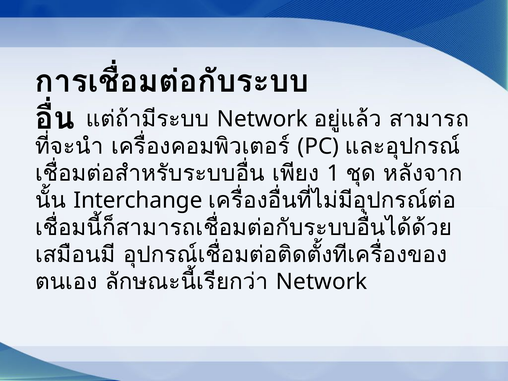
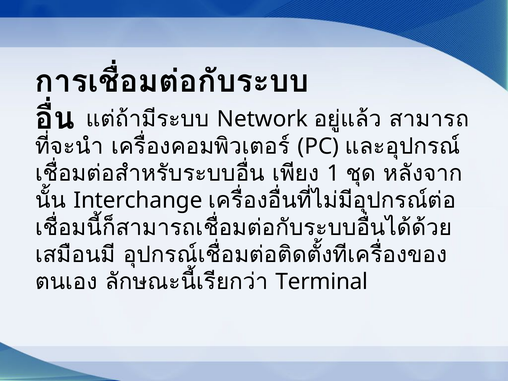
Network at (322, 282): Network -> Terminal
